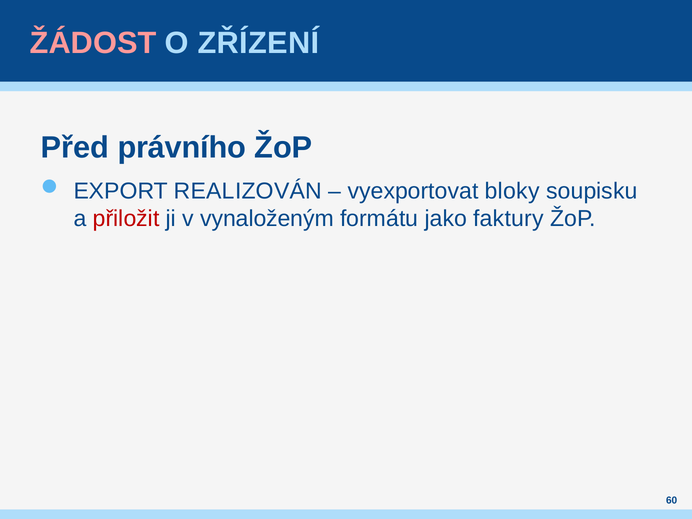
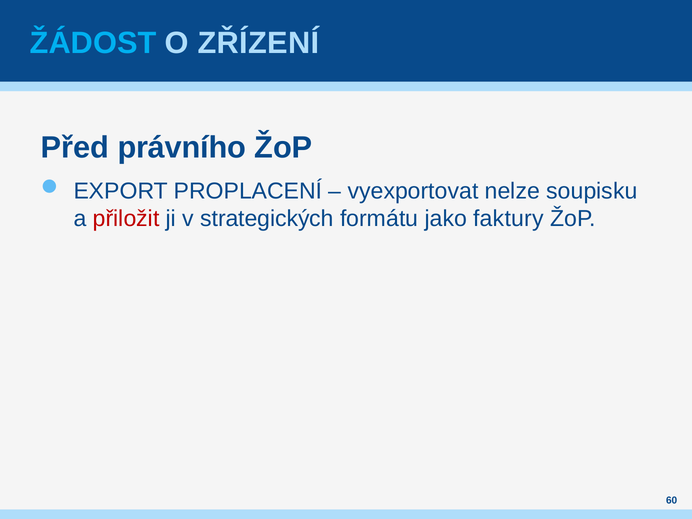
ŽÁDOST colour: pink -> light blue
REALIZOVÁN: REALIZOVÁN -> PROPLACENÍ
bloky: bloky -> nelze
vynaloženým: vynaloženým -> strategických
